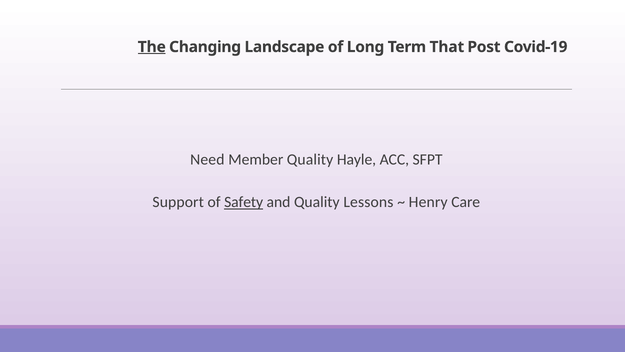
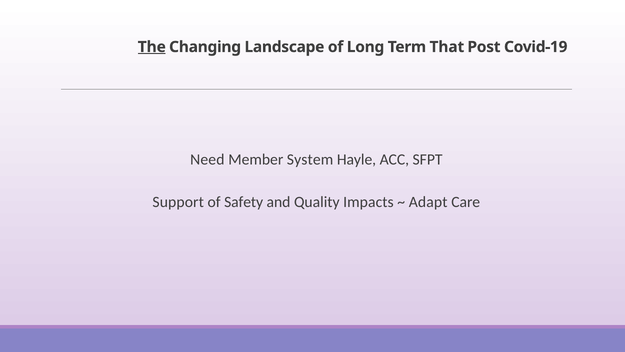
Member Quality: Quality -> System
Safety underline: present -> none
Lessons: Lessons -> Impacts
Henry: Henry -> Adapt
